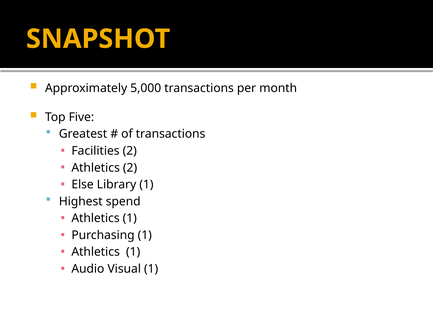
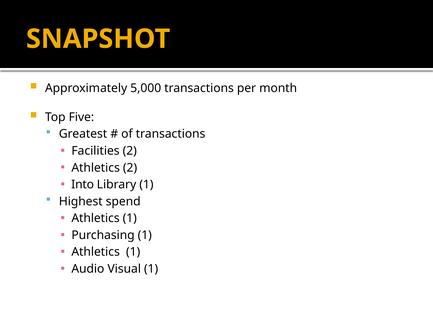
Else: Else -> Into
